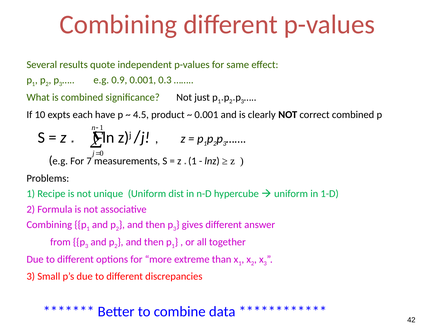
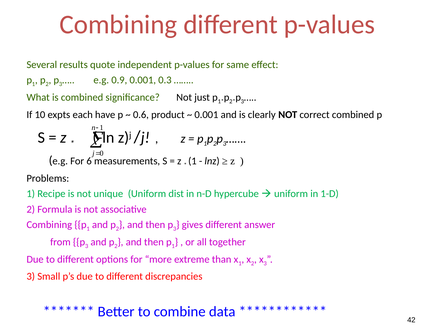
4.5: 4.5 -> 0.6
7: 7 -> 6
